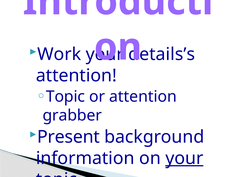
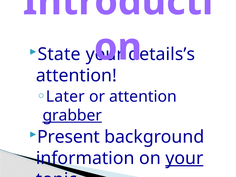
Work at (59, 54): Work -> State
Topic at (65, 97): Topic -> Later
grabber underline: none -> present
